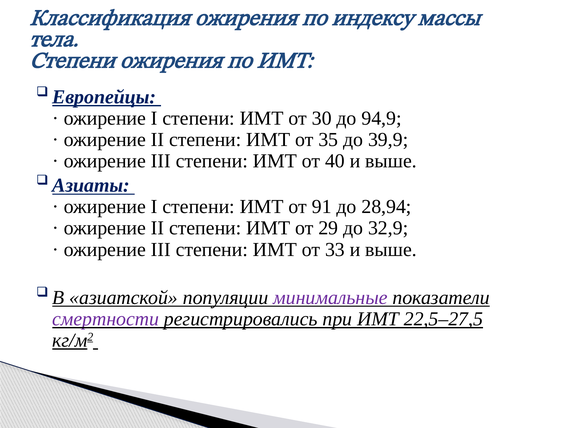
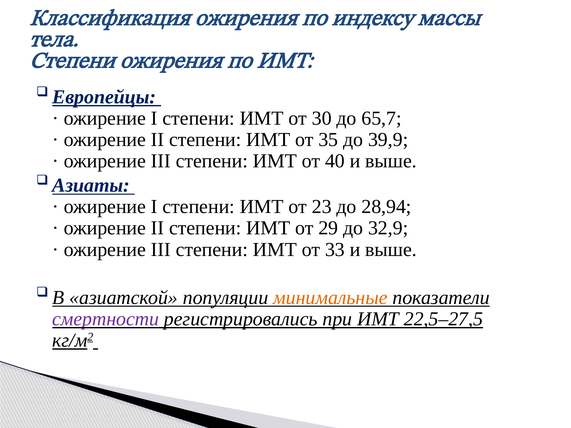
94,9: 94,9 -> 65,7
91: 91 -> 23
минимальные colour: purple -> orange
